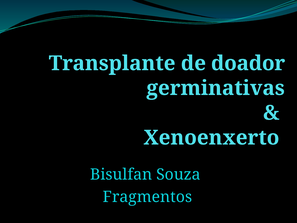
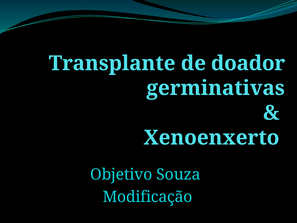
Bisulfan: Bisulfan -> Objetivo
Fragmentos: Fragmentos -> Modificação
